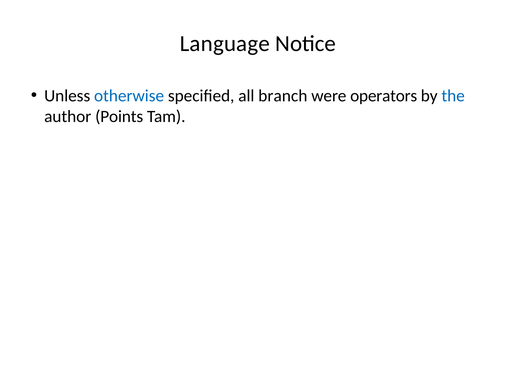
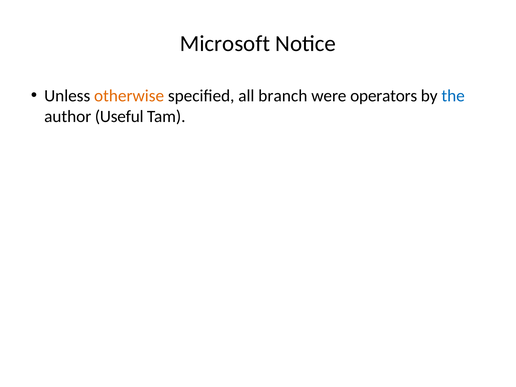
Language: Language -> Microsoft
otherwise colour: blue -> orange
Points: Points -> Useful
